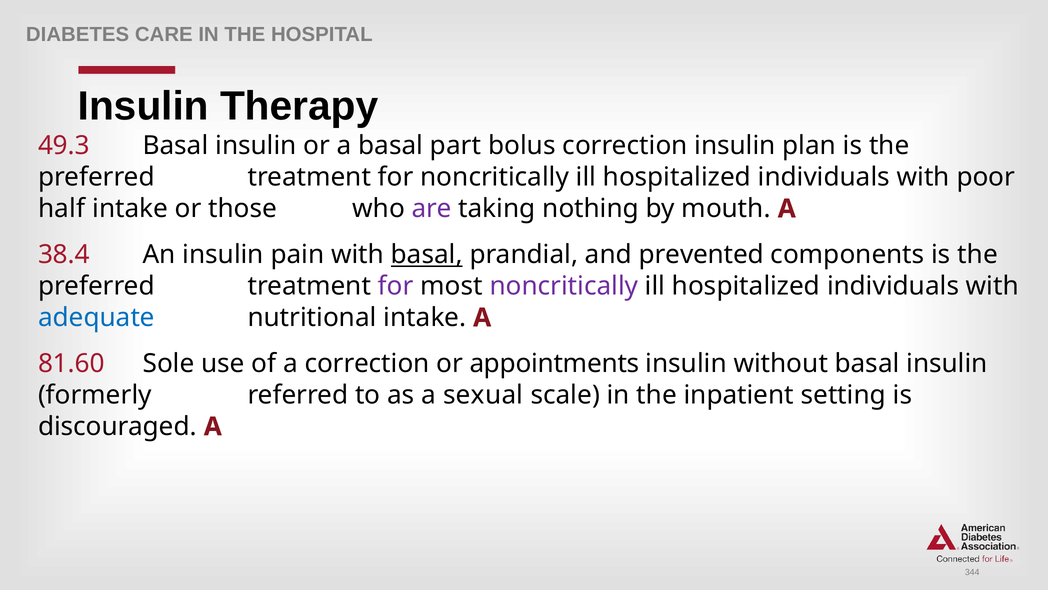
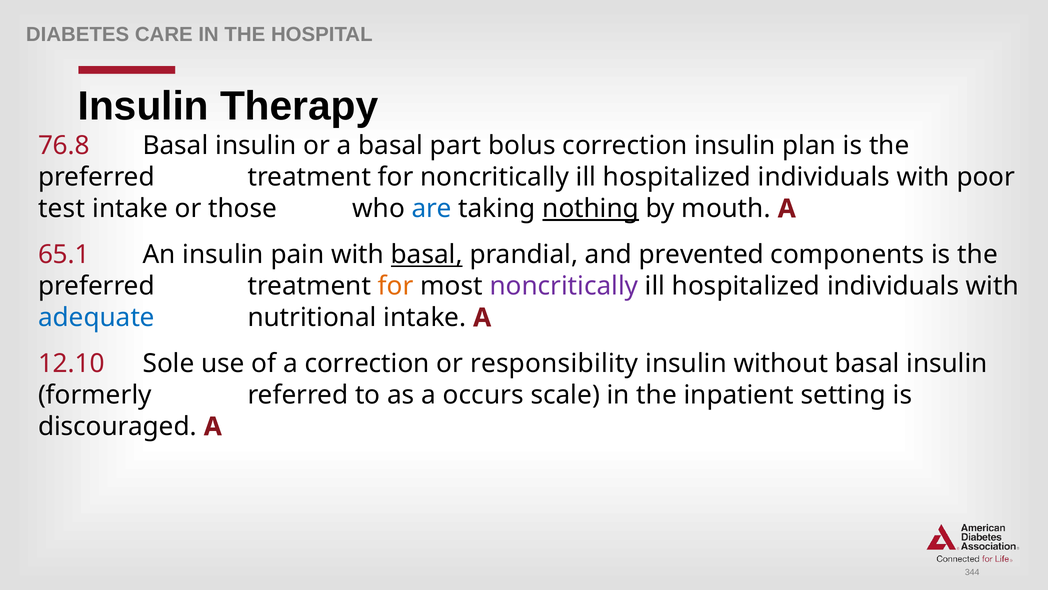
49.3: 49.3 -> 76.8
half: half -> test
are colour: purple -> blue
nothing underline: none -> present
38.4: 38.4 -> 65.1
for at (396, 286) colour: purple -> orange
81.60: 81.60 -> 12.10
appointments: appointments -> responsibility
sexual: sexual -> occurs
